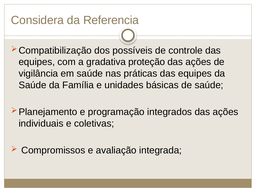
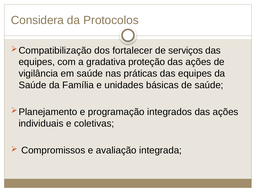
Referencia: Referencia -> Protocolos
possíveis: possíveis -> fortalecer
controle: controle -> serviços
